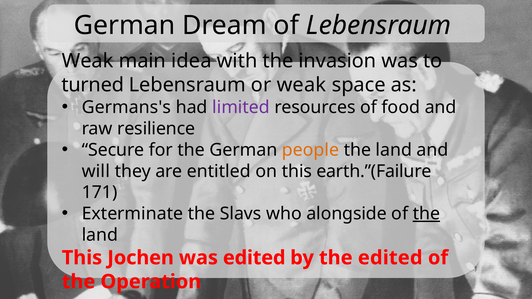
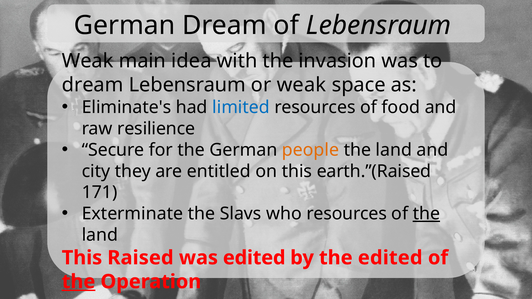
turned at (93, 85): turned -> dream
Germans's: Germans's -> Eliminate's
limited colour: purple -> blue
will: will -> city
earth.”(Failure: earth.”(Failure -> earth.”(Raised
who alongside: alongside -> resources
Jochen: Jochen -> Raised
the at (79, 282) underline: none -> present
